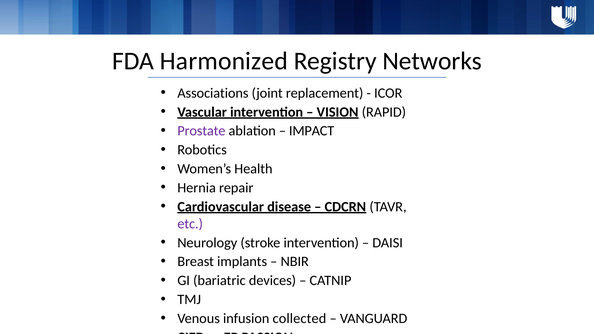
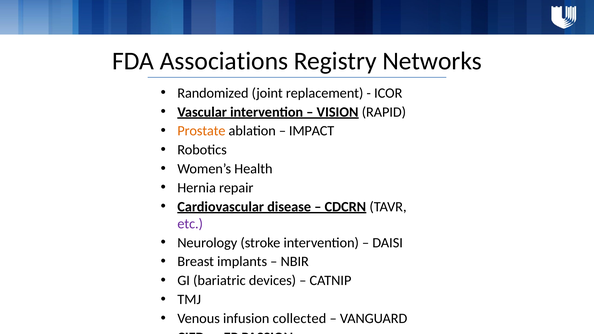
Harmonized: Harmonized -> Associations
Associations: Associations -> Randomized
Prostate colour: purple -> orange
